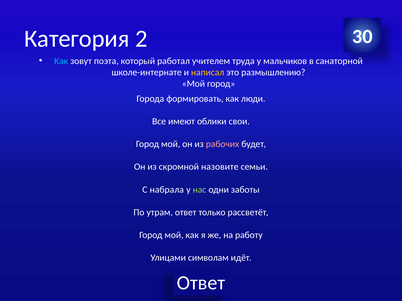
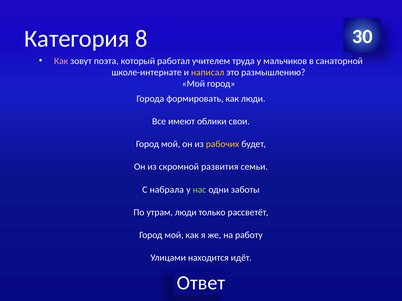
2: 2 -> 8
Как at (61, 61) colour: light blue -> pink
рабочих colour: pink -> yellow
назовите: назовите -> развития
утрам ответ: ответ -> люди
символам: символам -> находится
